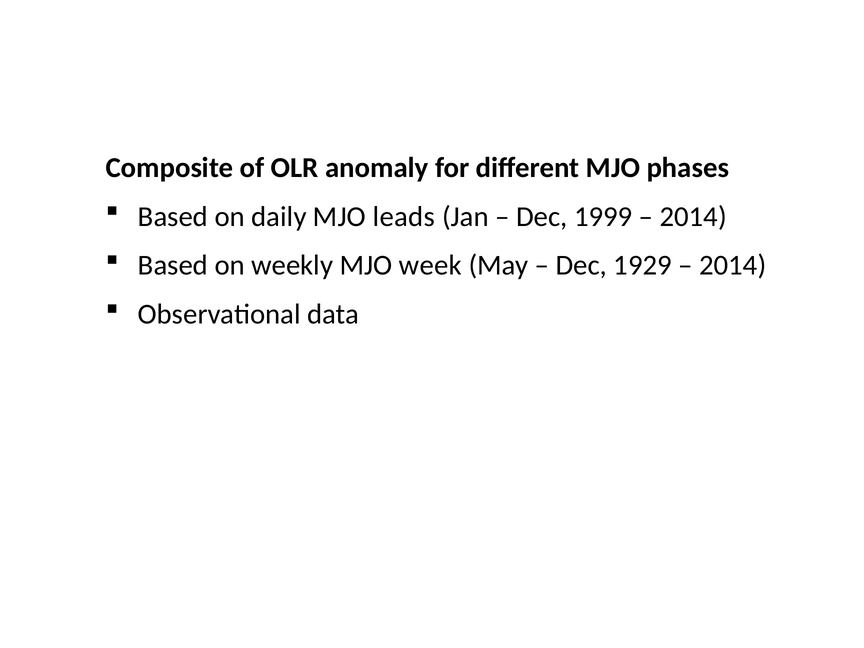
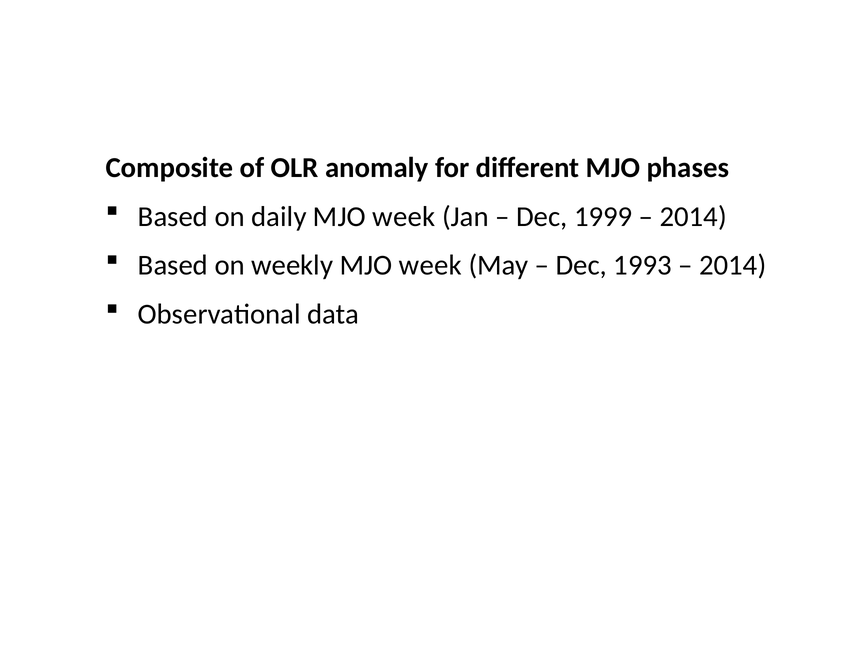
daily MJO leads: leads -> week
1929: 1929 -> 1993
